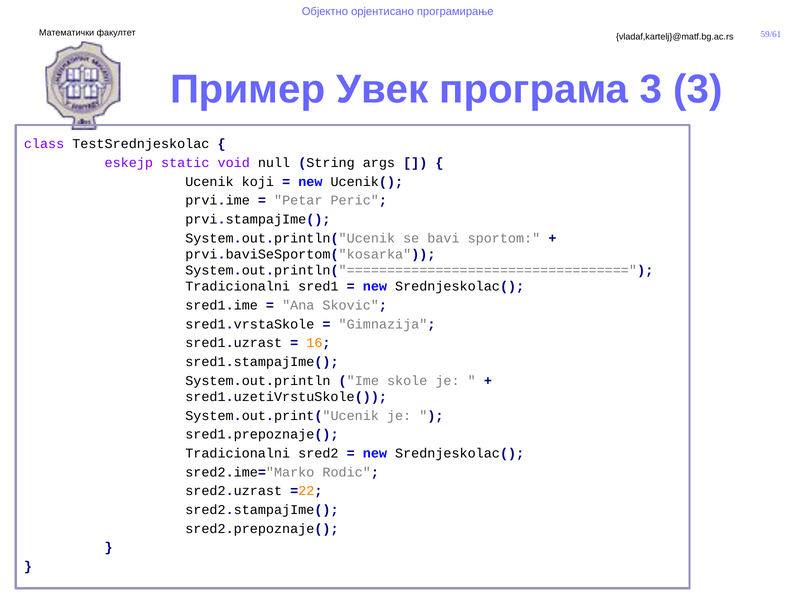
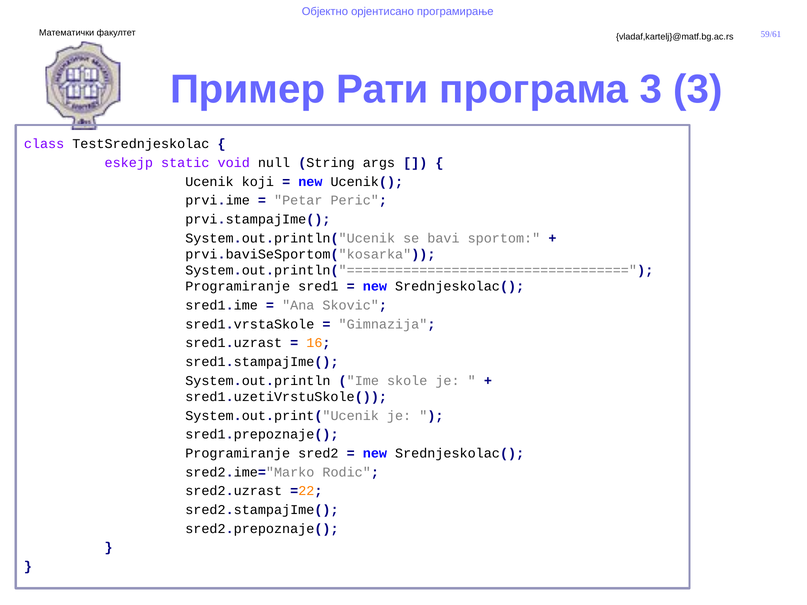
Увек: Увек -> Рати
Tradicionalni at (238, 287): Tradicionalni -> Programiranje
Tradicionalni at (238, 454): Tradicionalni -> Programiranje
